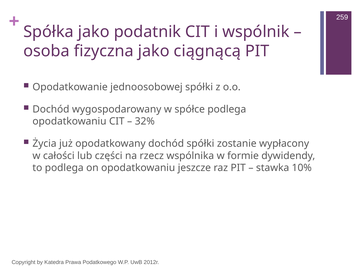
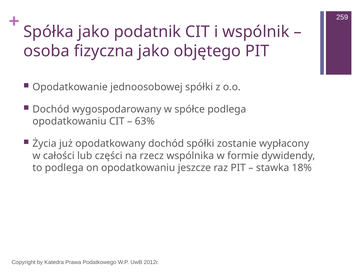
ciągnącą: ciągnącą -> objętego
32%: 32% -> 63%
10%: 10% -> 18%
